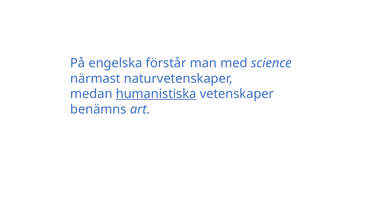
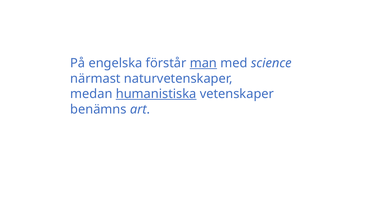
man underline: none -> present
